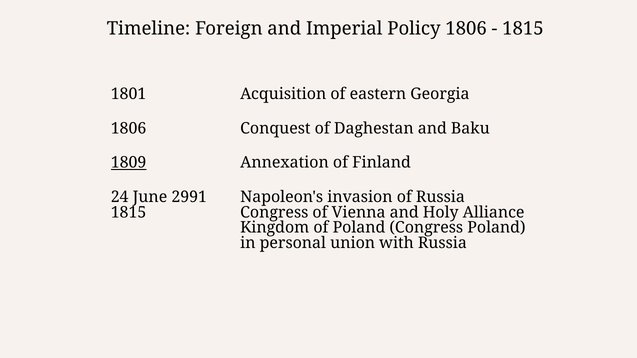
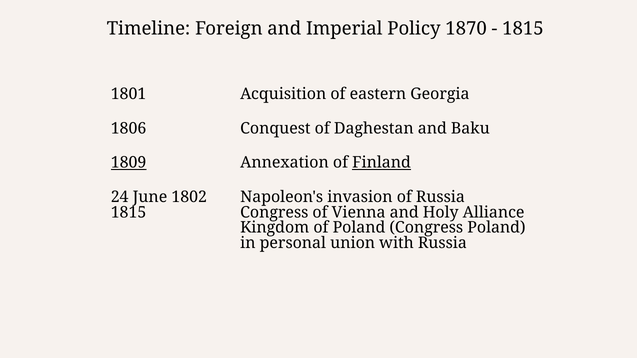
Policy 1806: 1806 -> 1870
Finland underline: none -> present
2991: 2991 -> 1802
